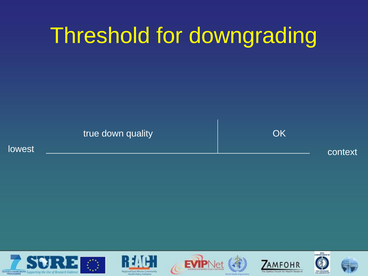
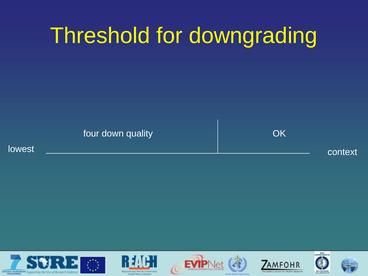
true: true -> four
